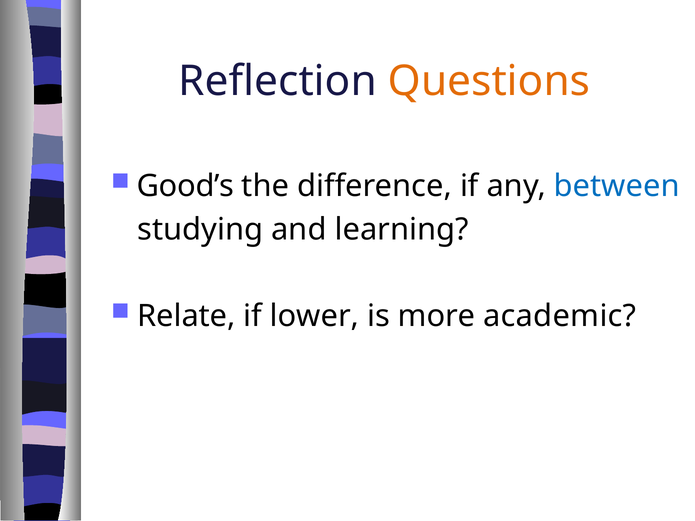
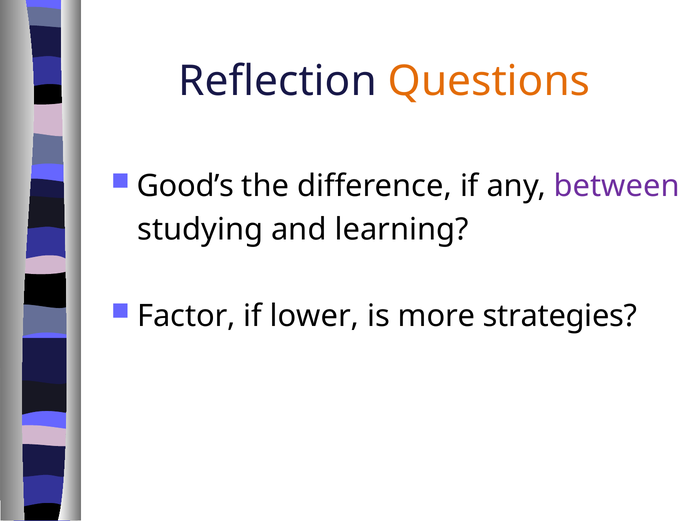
between colour: blue -> purple
Relate: Relate -> Factor
academic: academic -> strategies
